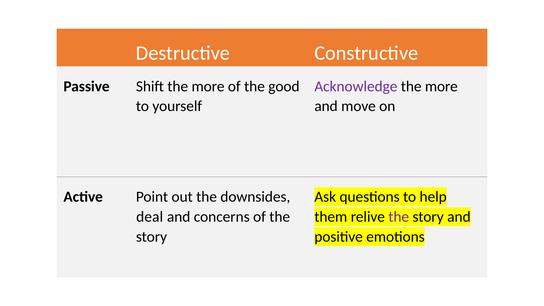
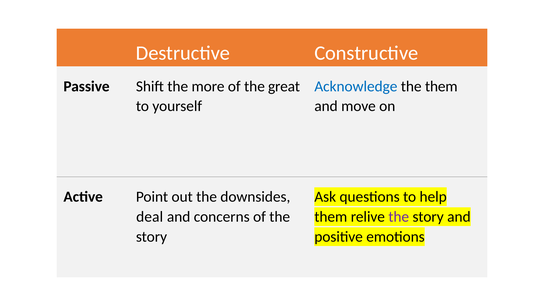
good: good -> great
Acknowledge colour: purple -> blue
more at (441, 86): more -> them
